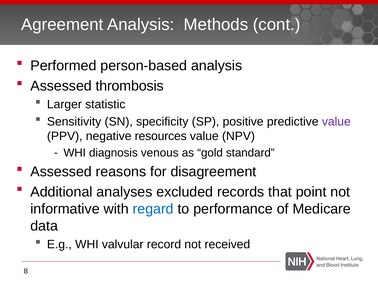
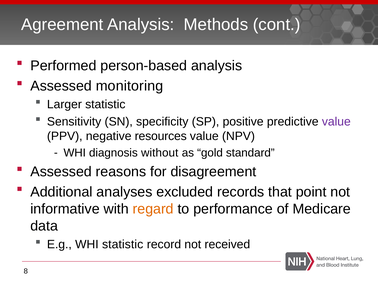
thrombosis: thrombosis -> monitoring
venous: venous -> without
regard colour: blue -> orange
WHI valvular: valvular -> statistic
